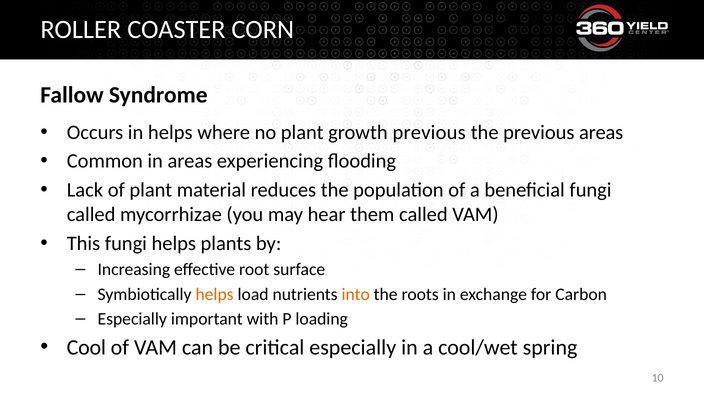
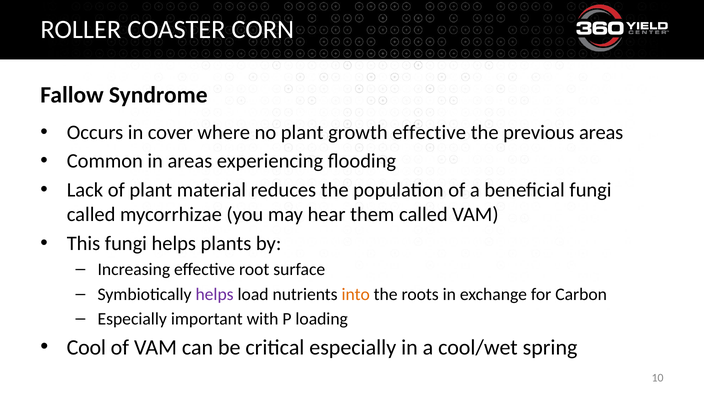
in helps: helps -> cover
growth previous: previous -> effective
helps at (215, 294) colour: orange -> purple
